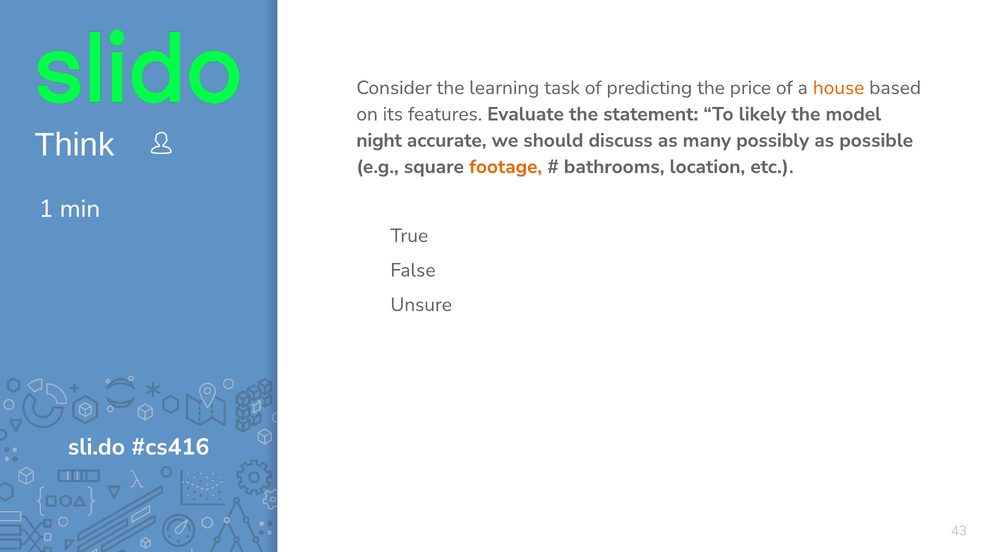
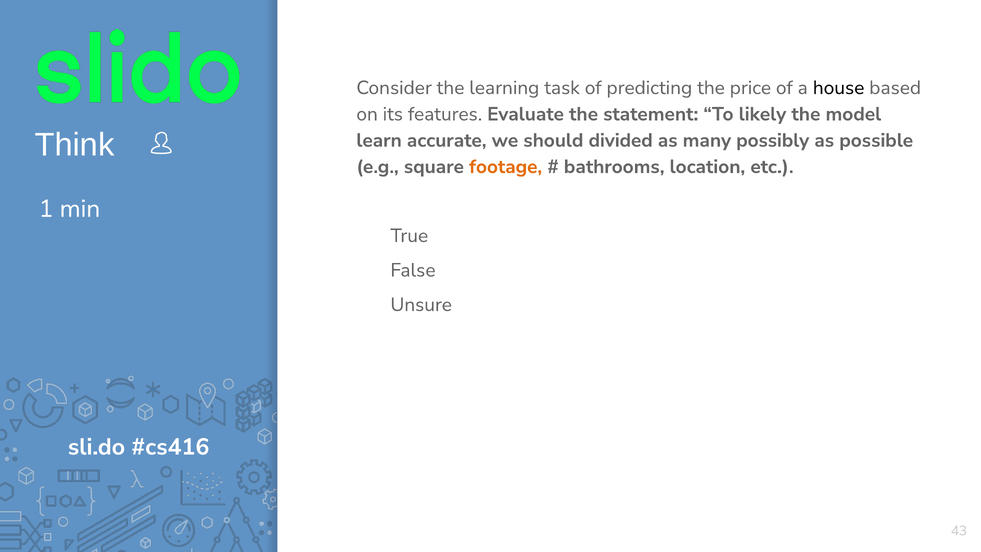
house colour: orange -> black
night: night -> learn
discuss: discuss -> divided
